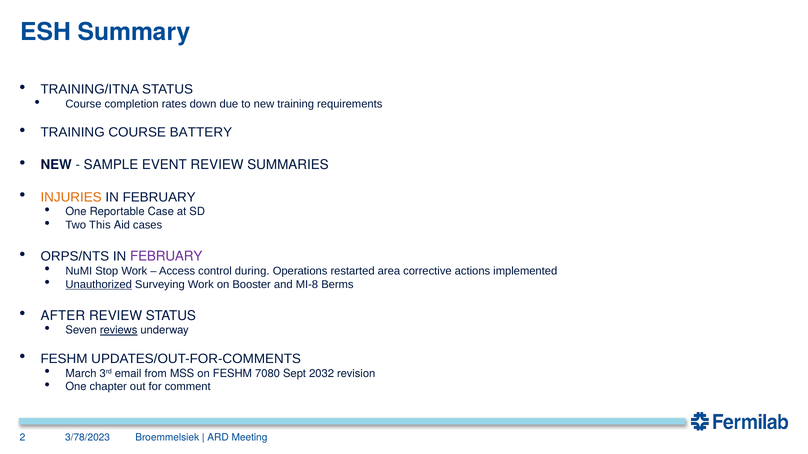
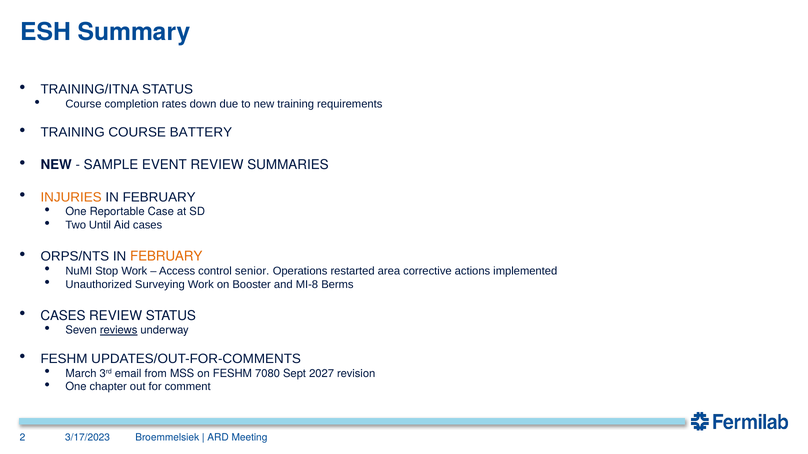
This: This -> Until
FEBRUARY at (166, 257) colour: purple -> orange
during: during -> senior
Unauthorized underline: present -> none
AFTER at (63, 316): AFTER -> CASES
2032: 2032 -> 2027
3/78/2023: 3/78/2023 -> 3/17/2023
